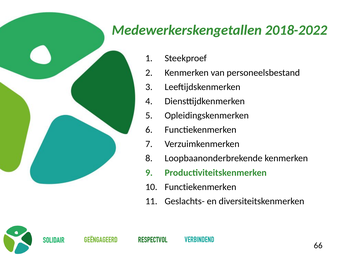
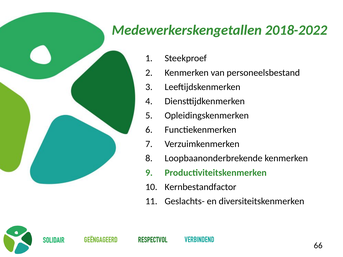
Functiekenmerken at (201, 187): Functiekenmerken -> Kernbestandfactor
